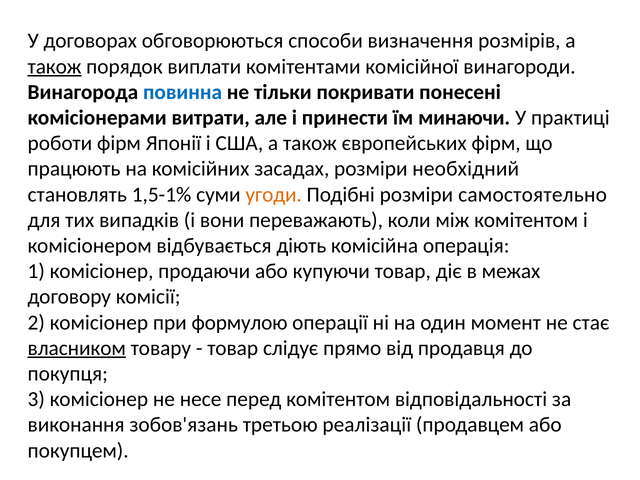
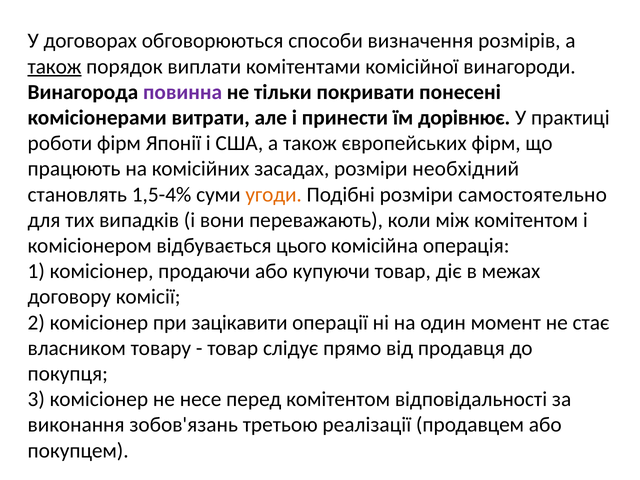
повинна colour: blue -> purple
минаючи: минаючи -> дорівнює
1,5-1%: 1,5-1% -> 1,5-4%
діють: діють -> цього
формулою: формулою -> зацікавити
власником underline: present -> none
